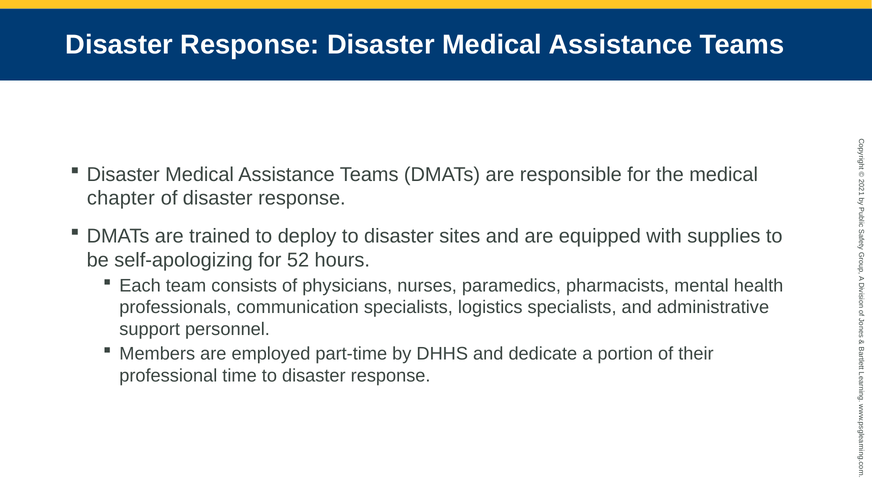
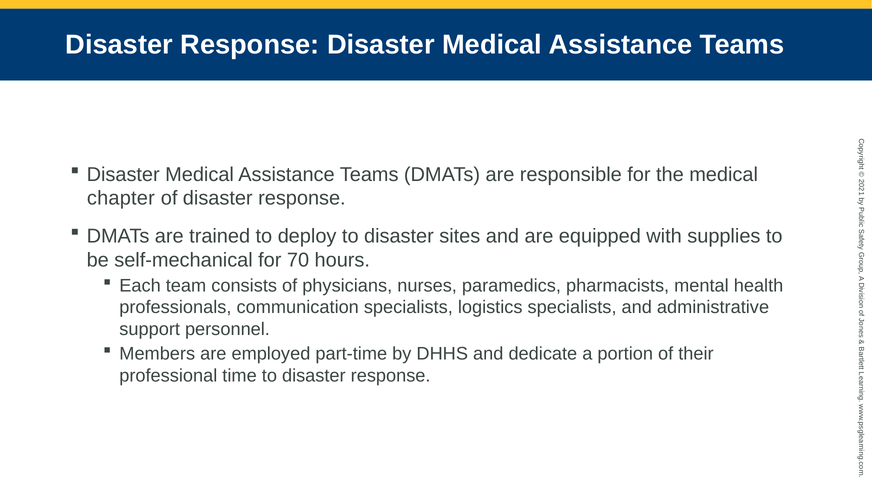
self-apologizing: self-apologizing -> self-mechanical
52: 52 -> 70
